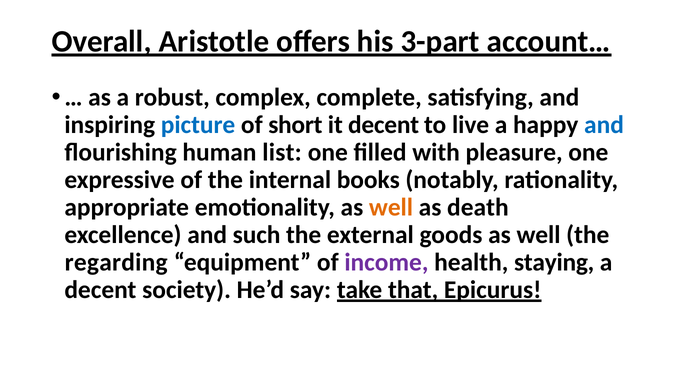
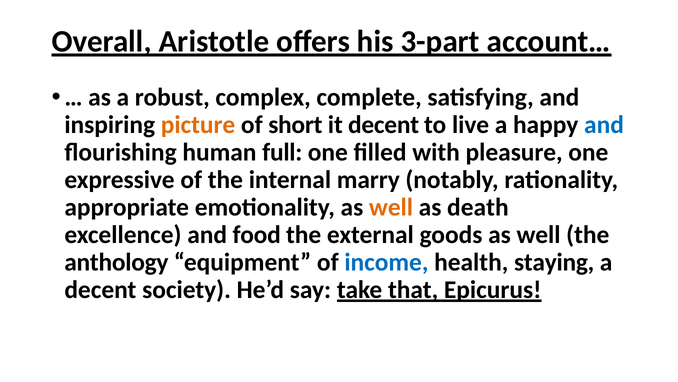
picture colour: blue -> orange
list: list -> full
books: books -> marry
such: such -> food
regarding: regarding -> anthology
income colour: purple -> blue
